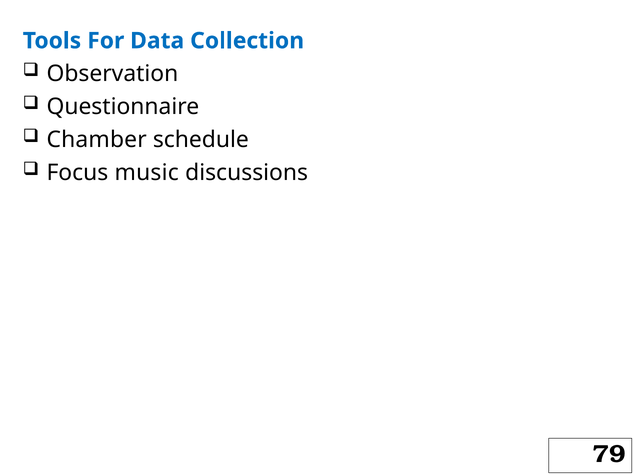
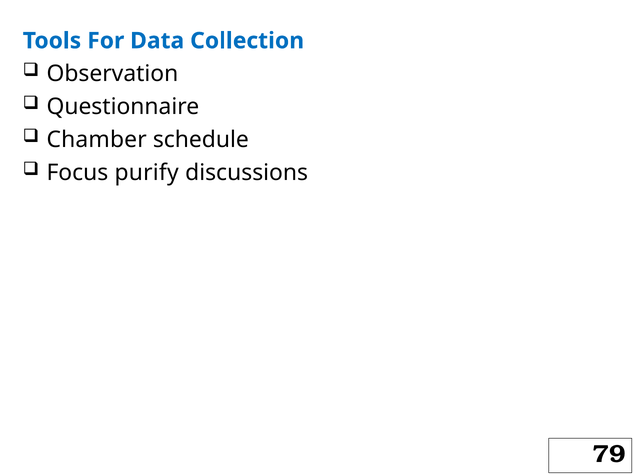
music: music -> purify
